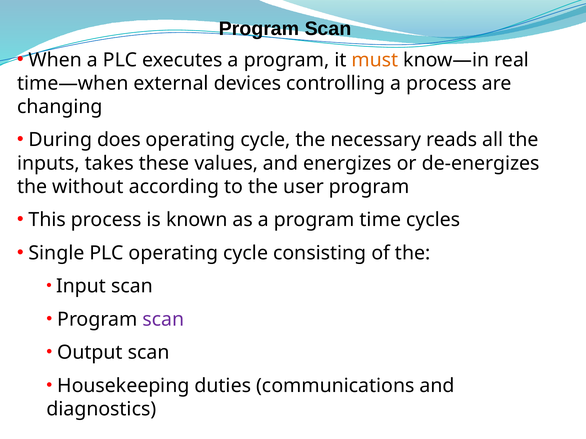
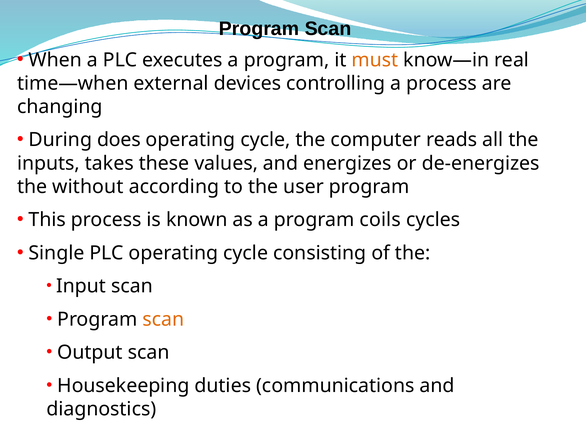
necessary: necessary -> computer
time: time -> coils
scan at (163, 320) colour: purple -> orange
